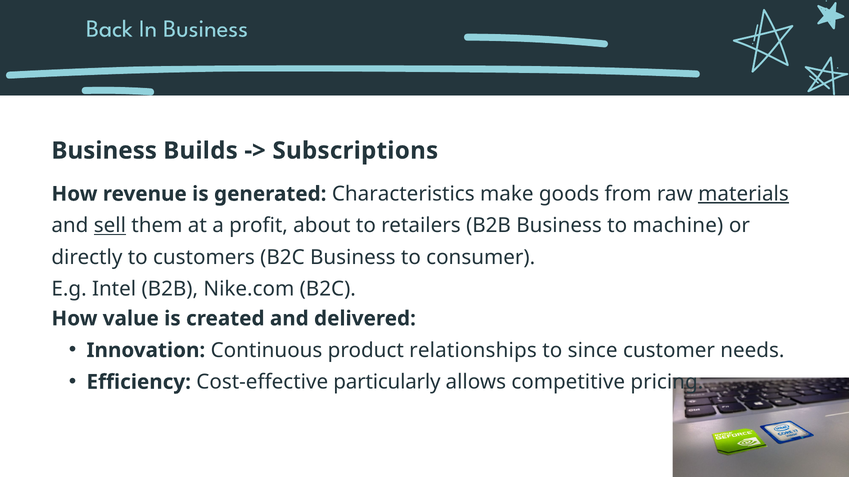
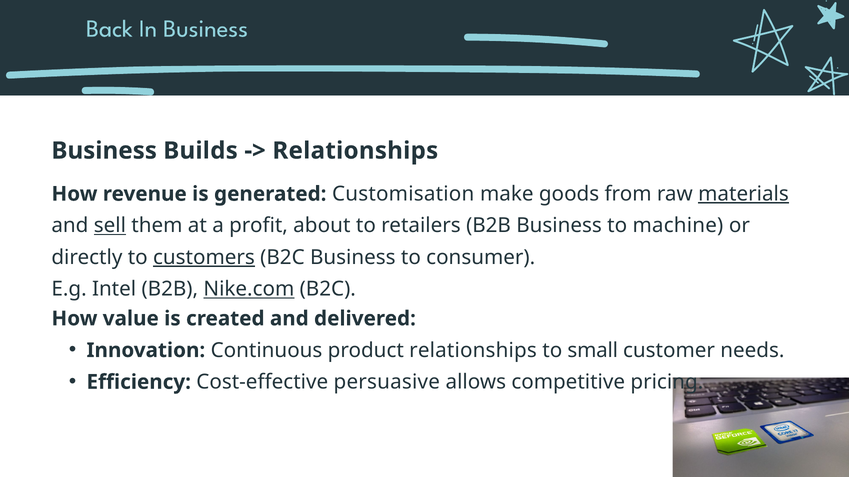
Subscriptions at (355, 151): Subscriptions -> Relationships
Characteristics: Characteristics -> Customisation
customers underline: none -> present
Nike.com underline: none -> present
since: since -> small
particularly: particularly -> persuasive
